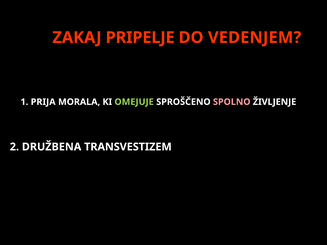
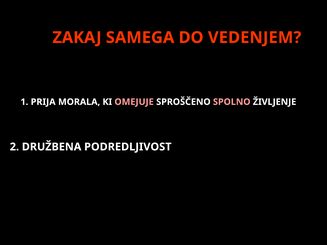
PRIPELJE: PRIPELJE -> SAMEGA
OMEJUJE colour: light green -> pink
TRANSVESTIZEM: TRANSVESTIZEM -> PODREDLJIVOST
